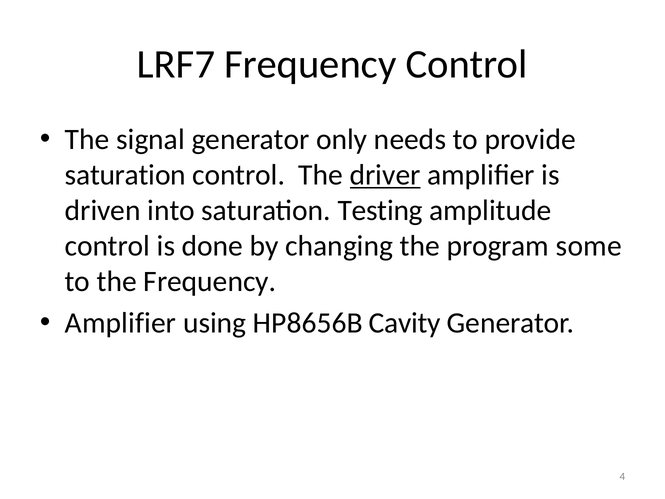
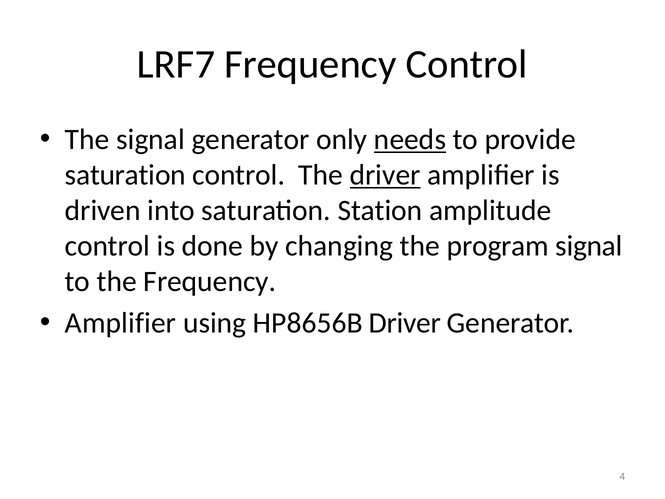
needs underline: none -> present
Testing: Testing -> Station
program some: some -> signal
HP8656B Cavity: Cavity -> Driver
